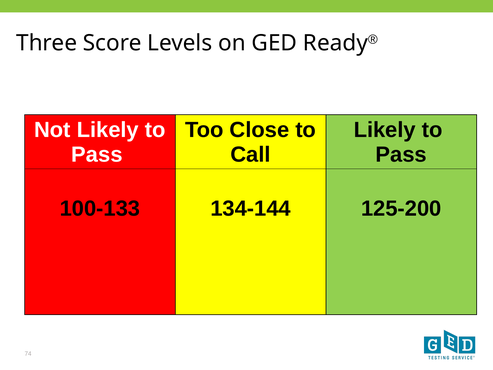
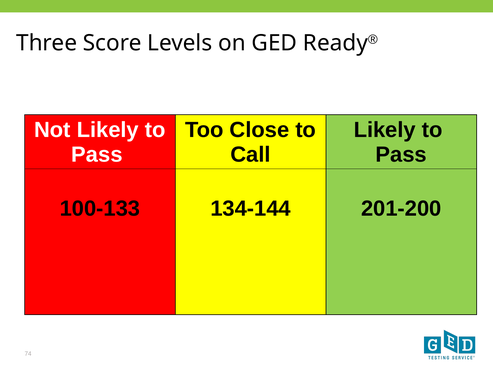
125-200: 125-200 -> 201-200
